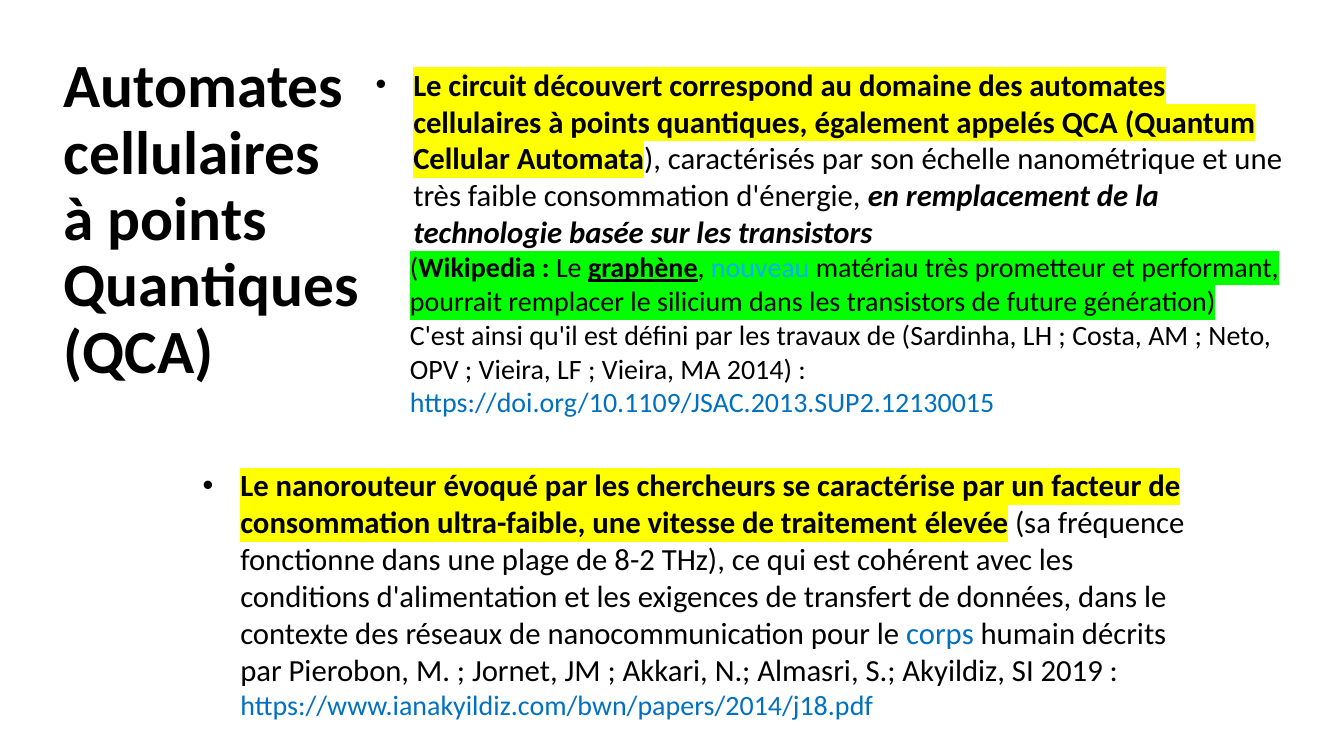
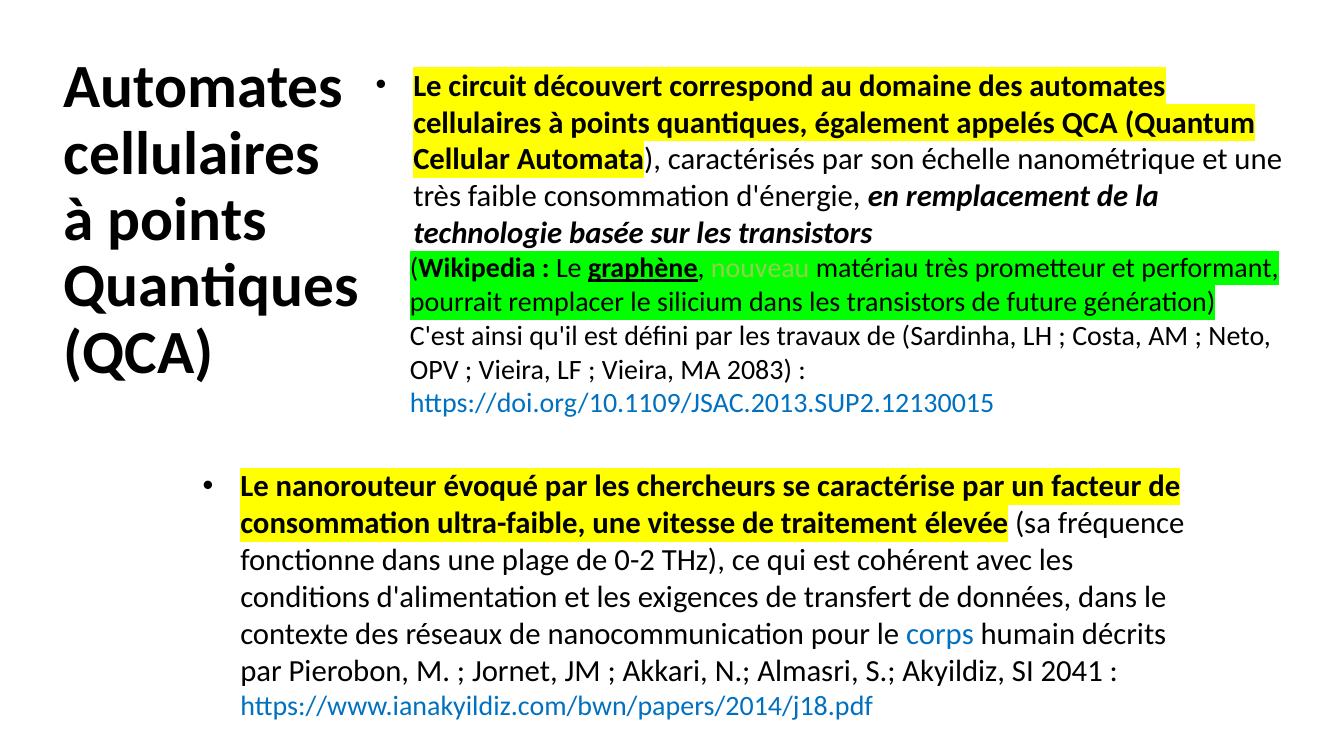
nouveau colour: light blue -> light green
2014: 2014 -> 2083
8-2: 8-2 -> 0-2
2019: 2019 -> 2041
